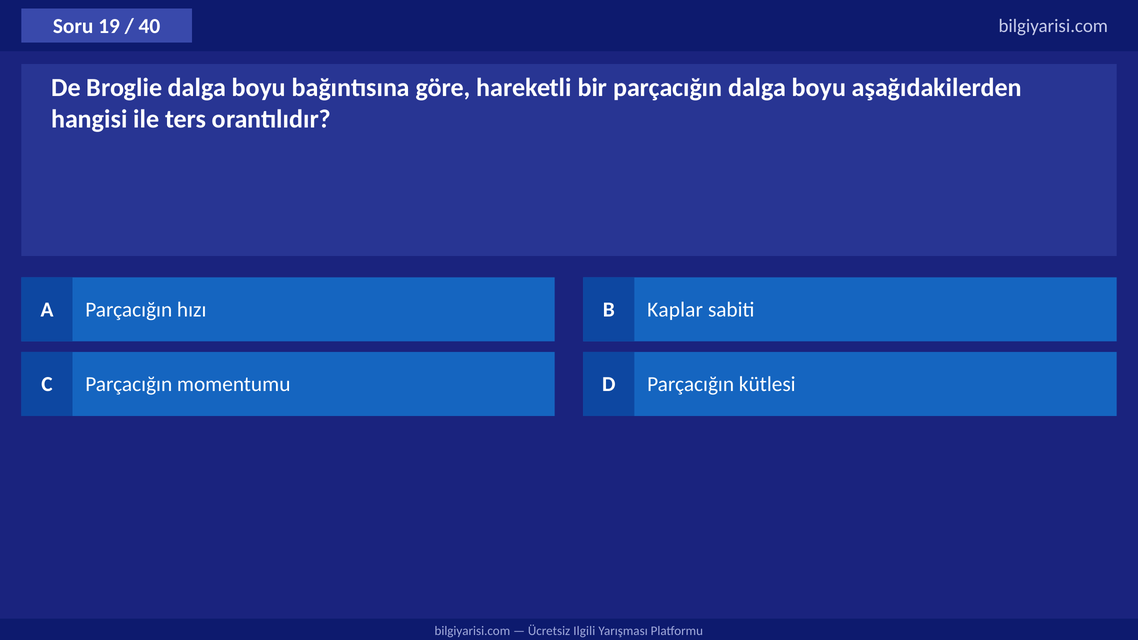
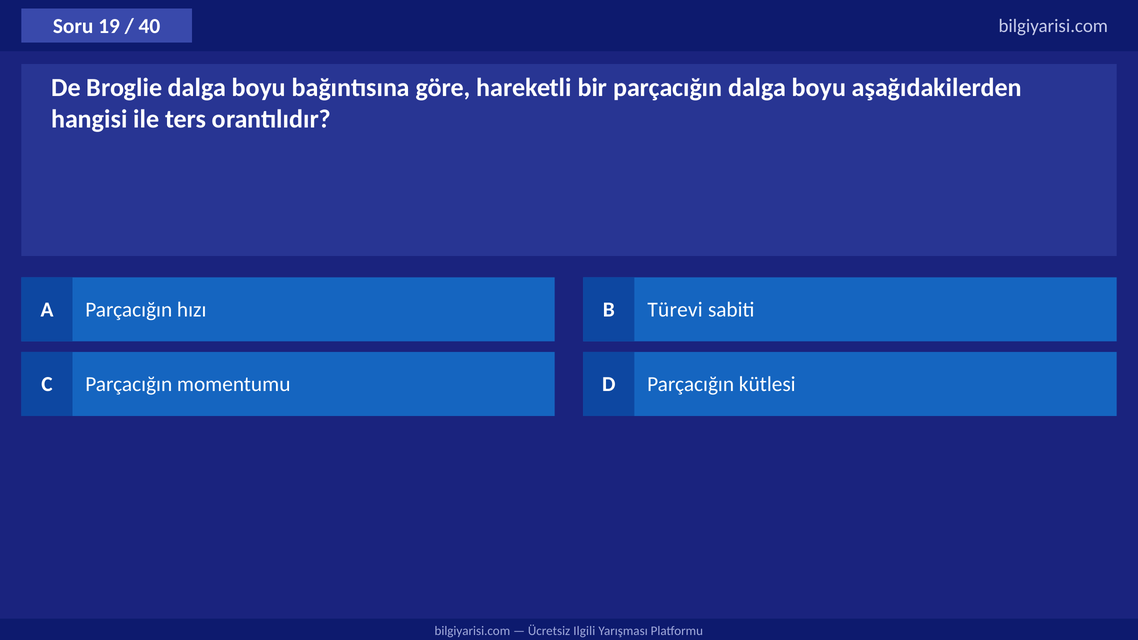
Kaplar: Kaplar -> Türevi
